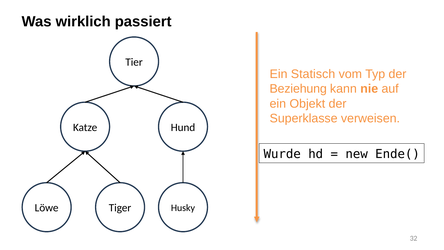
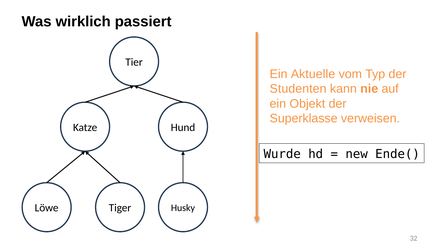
Statisch: Statisch -> Aktuelle
Beziehung: Beziehung -> Studenten
